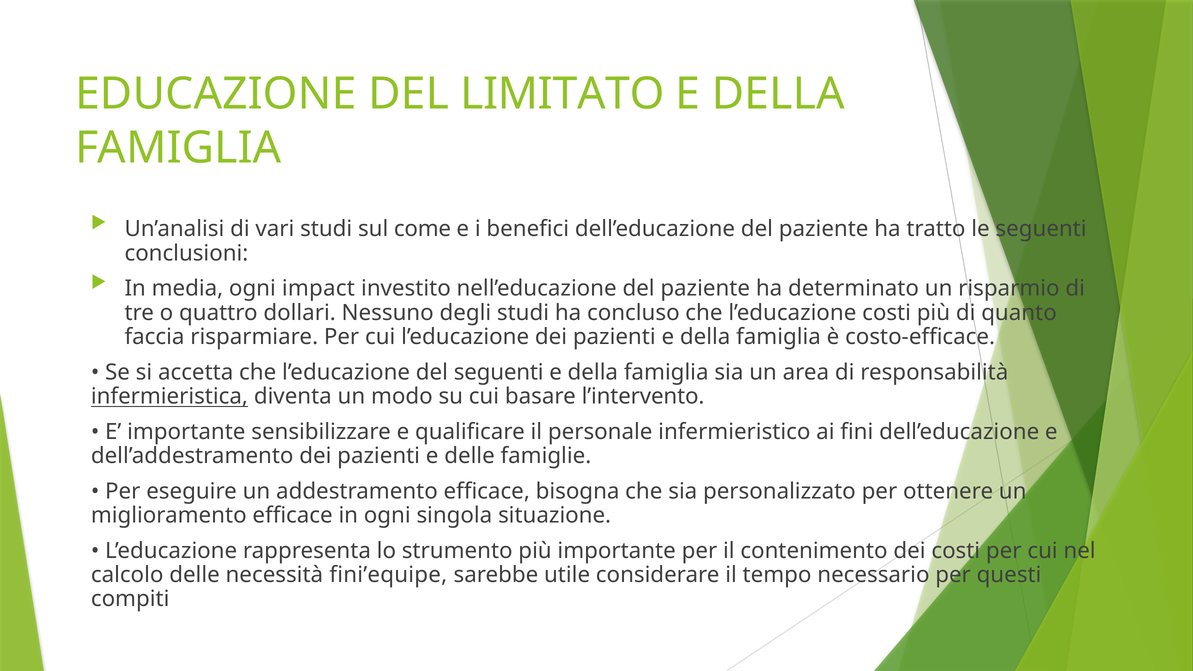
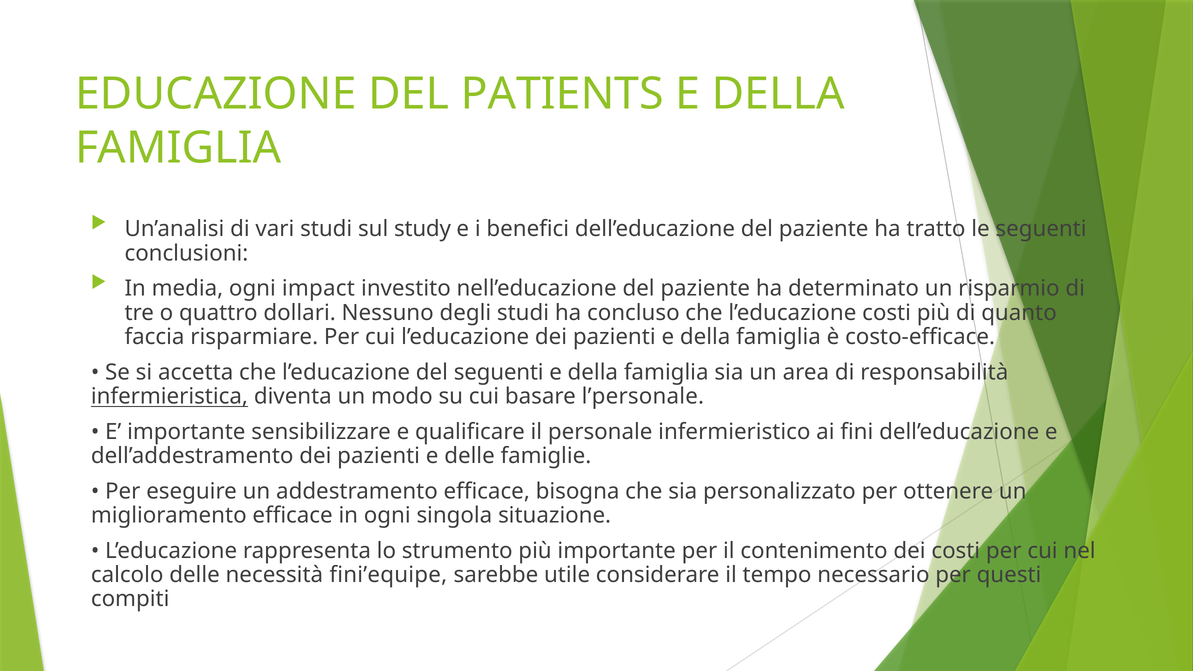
LIMITATO: LIMITATO -> PATIENTS
come: come -> study
l’intervento: l’intervento -> l’personale
